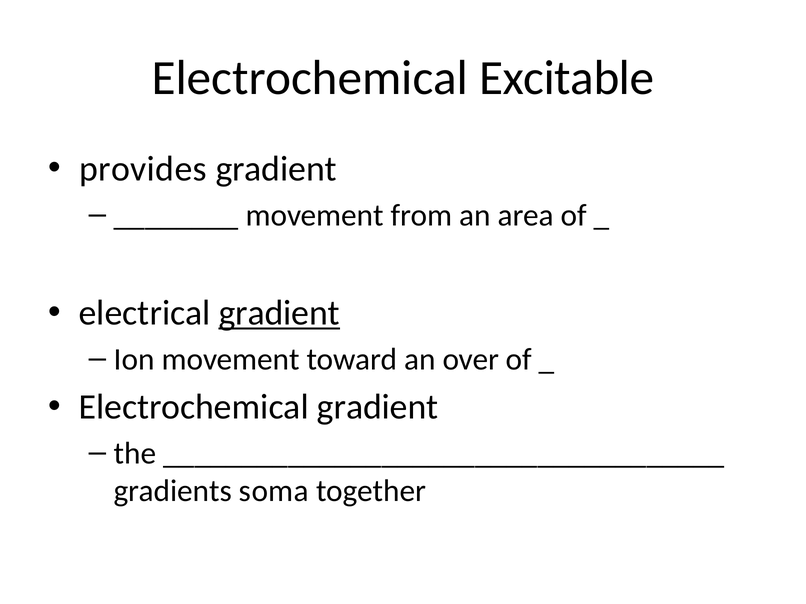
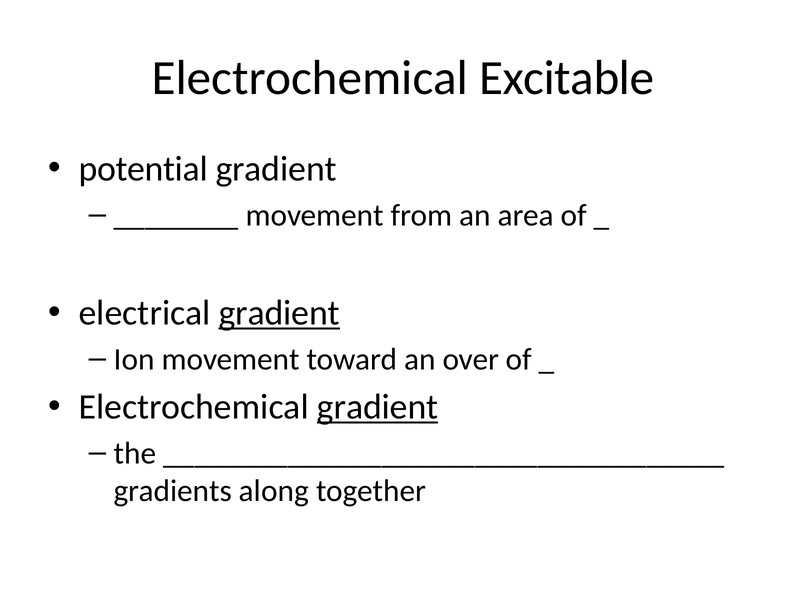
provides: provides -> potential
gradient at (378, 407) underline: none -> present
soma: soma -> along
